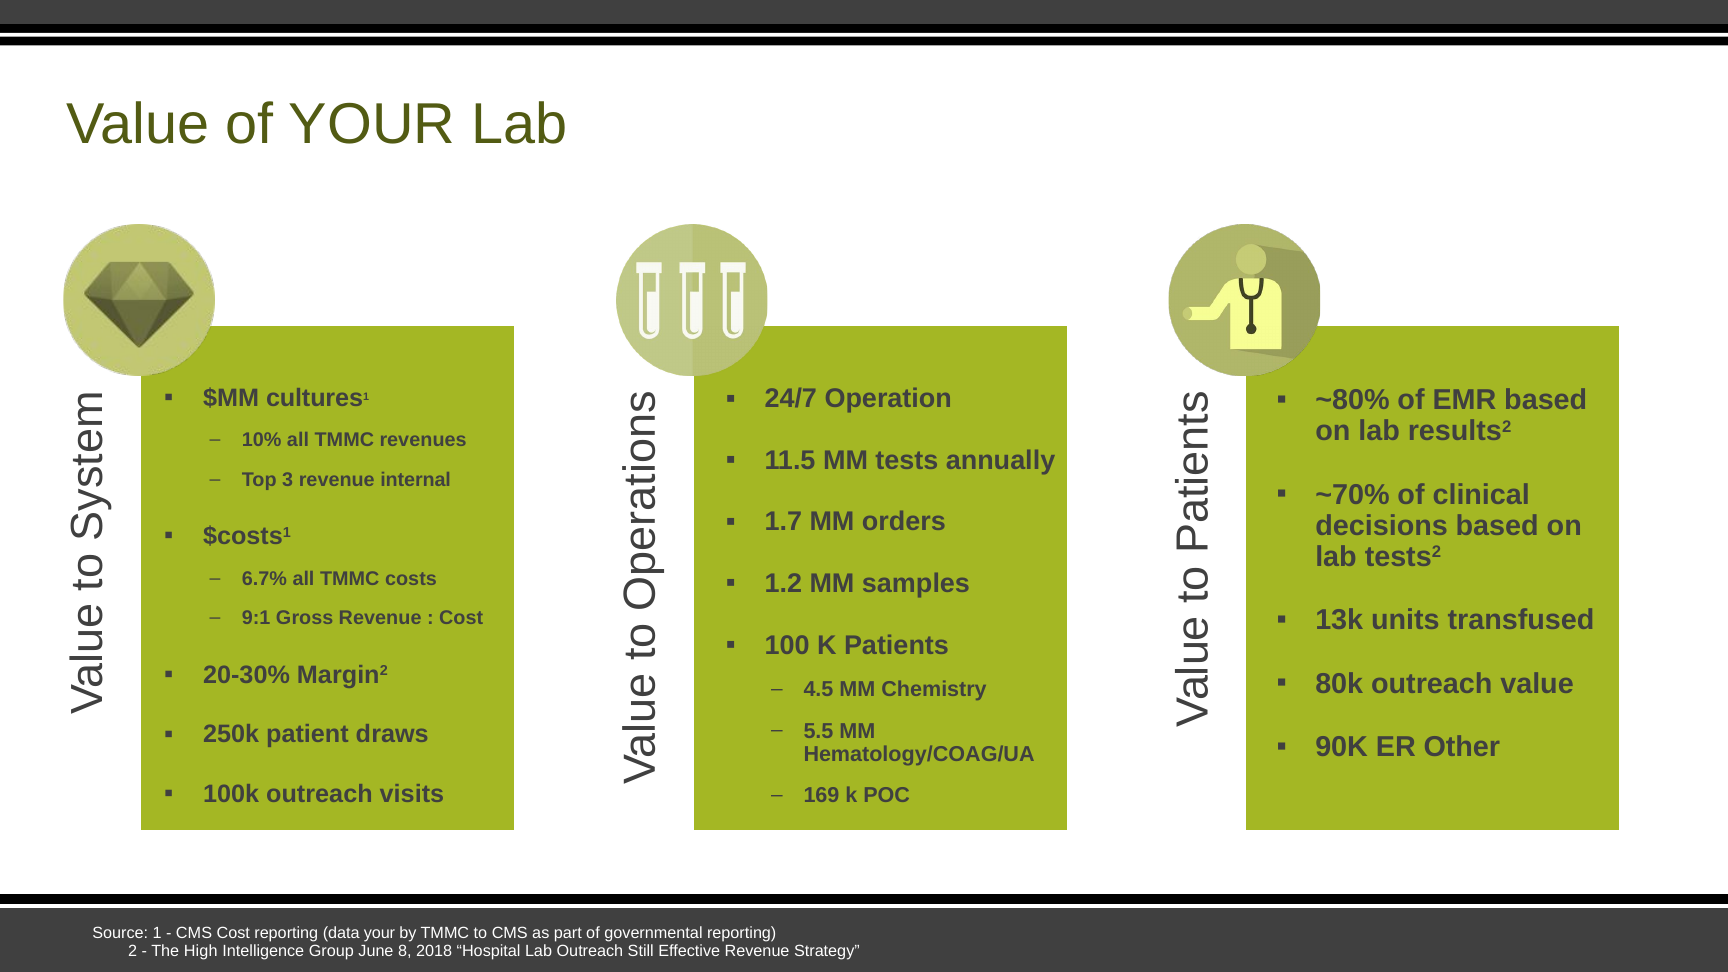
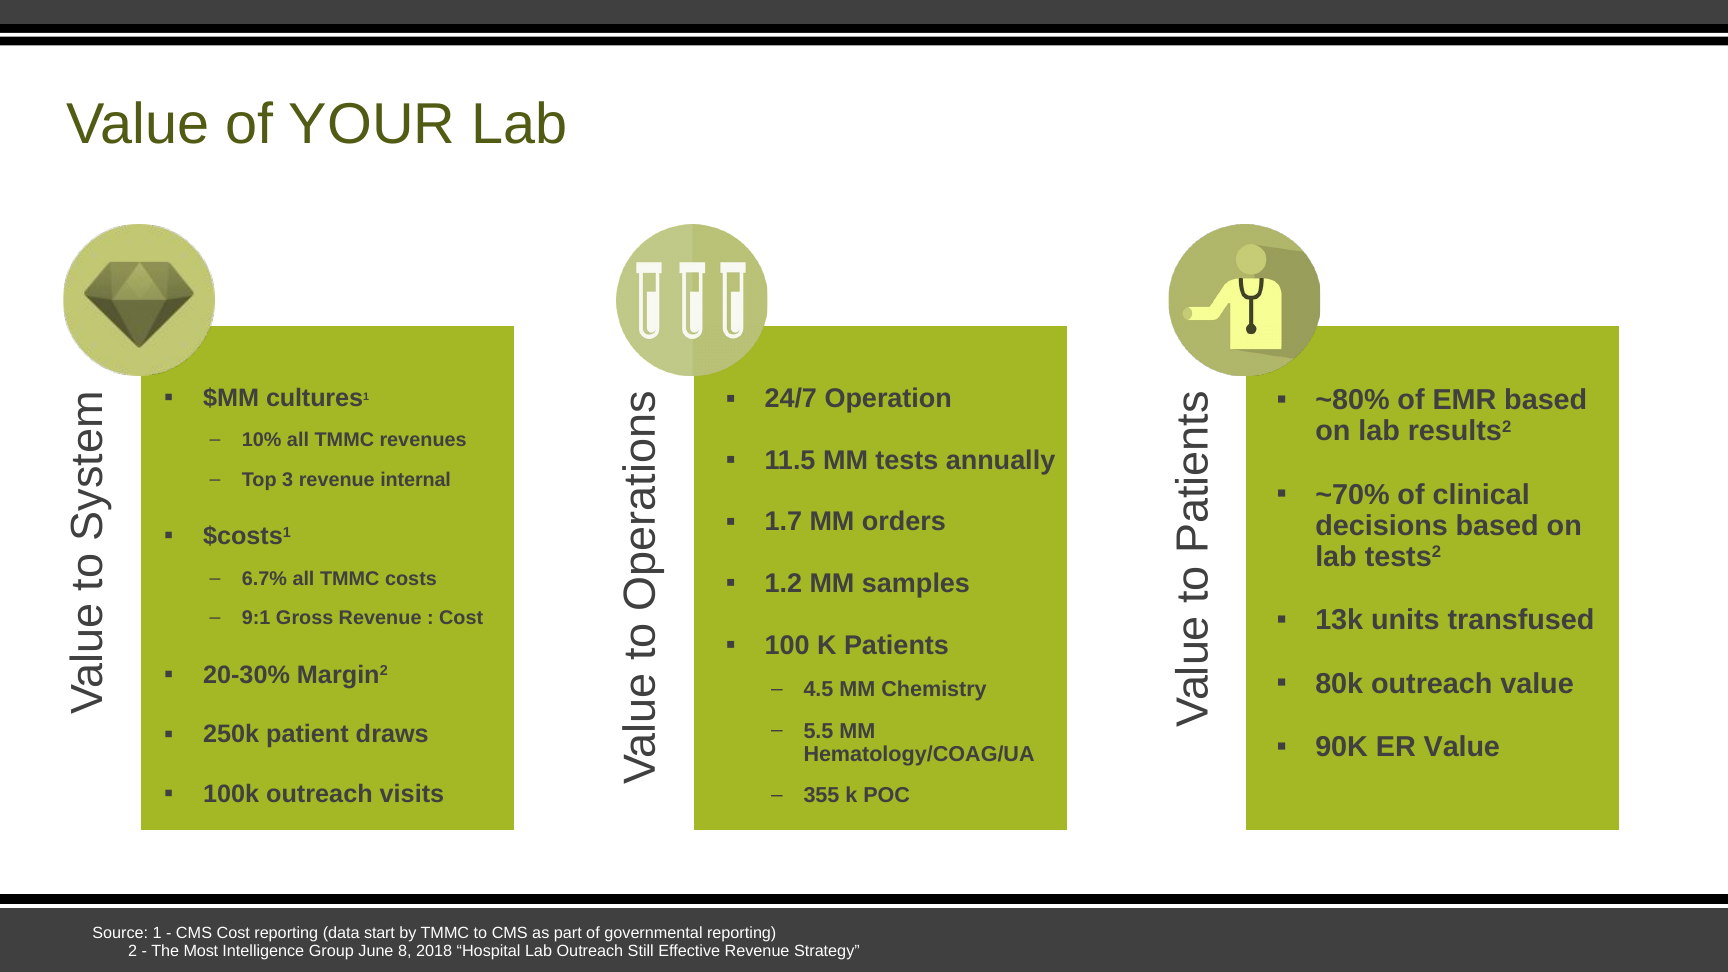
ER Other: Other -> Value
169: 169 -> 355
data your: your -> start
High: High -> Most
